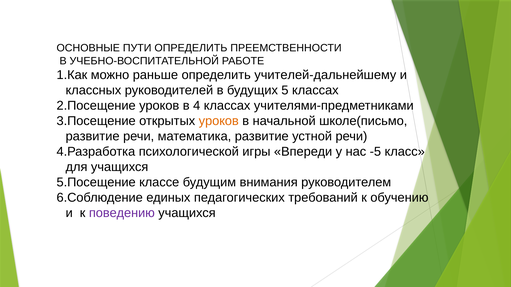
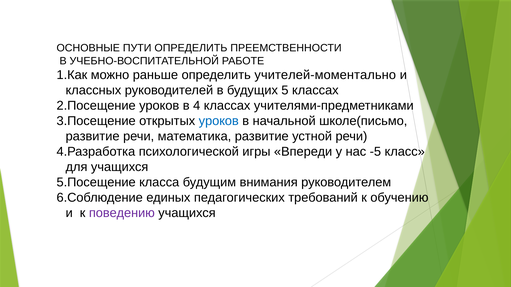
учителей-дальнейшему: учителей-дальнейшему -> учителей-моментально
уроков at (219, 121) colour: orange -> blue
классе: классе -> класса
